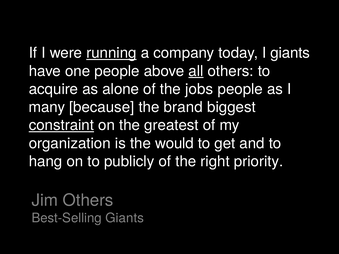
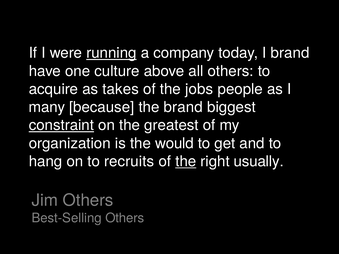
I giants: giants -> brand
one people: people -> culture
all underline: present -> none
alone: alone -> takes
publicly: publicly -> recruits
the at (186, 162) underline: none -> present
priority: priority -> usually
Best-Selling Giants: Giants -> Others
